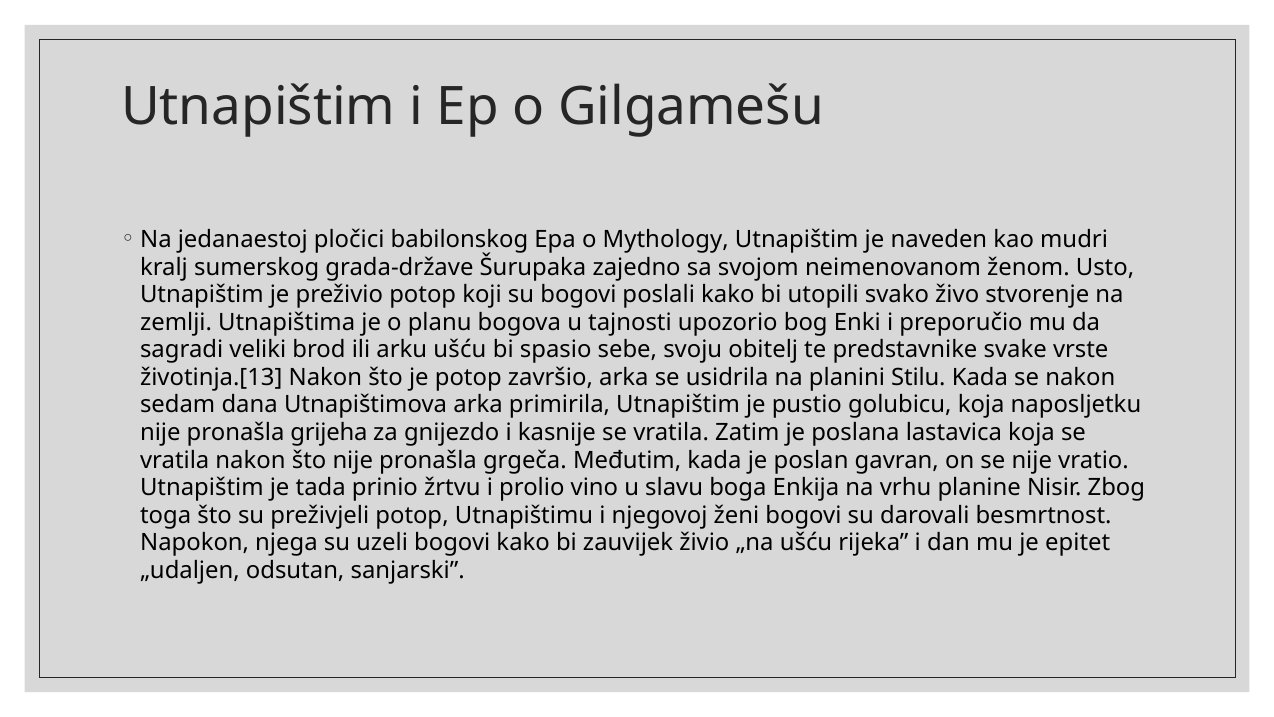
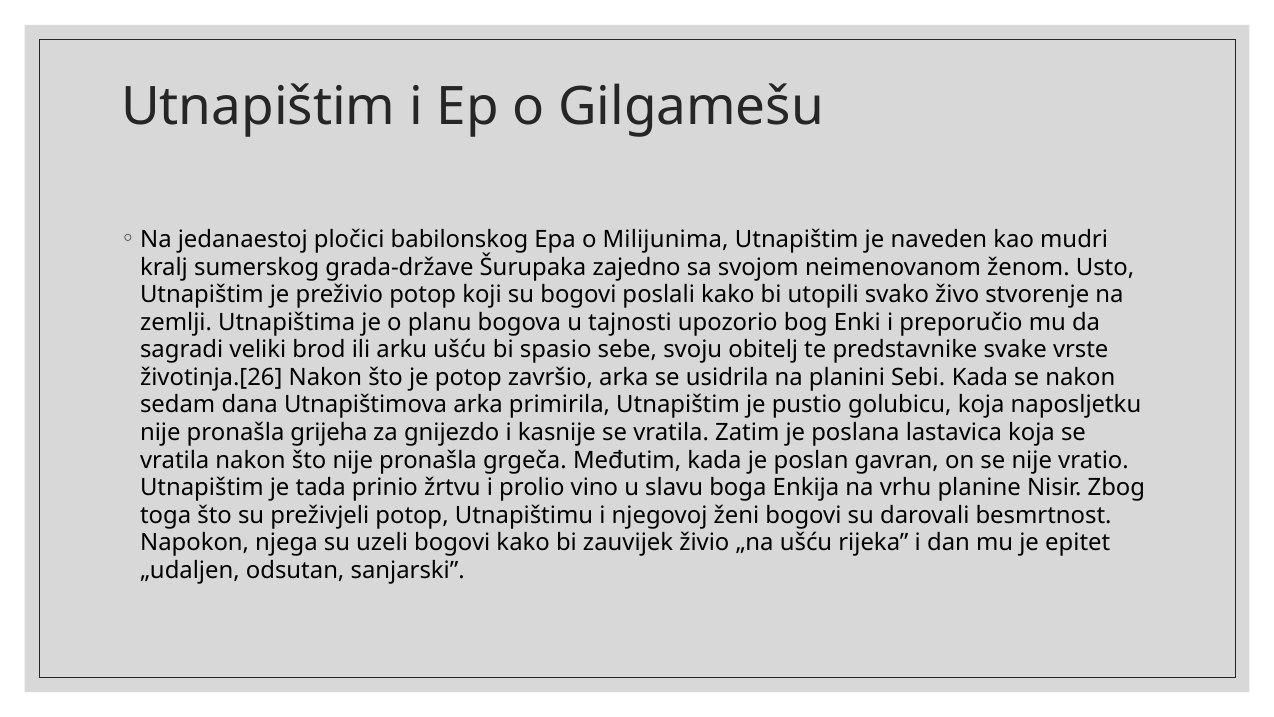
Mythology: Mythology -> Milijunima
životinja.[13: životinja.[13 -> životinja.[26
Stilu: Stilu -> Sebi
